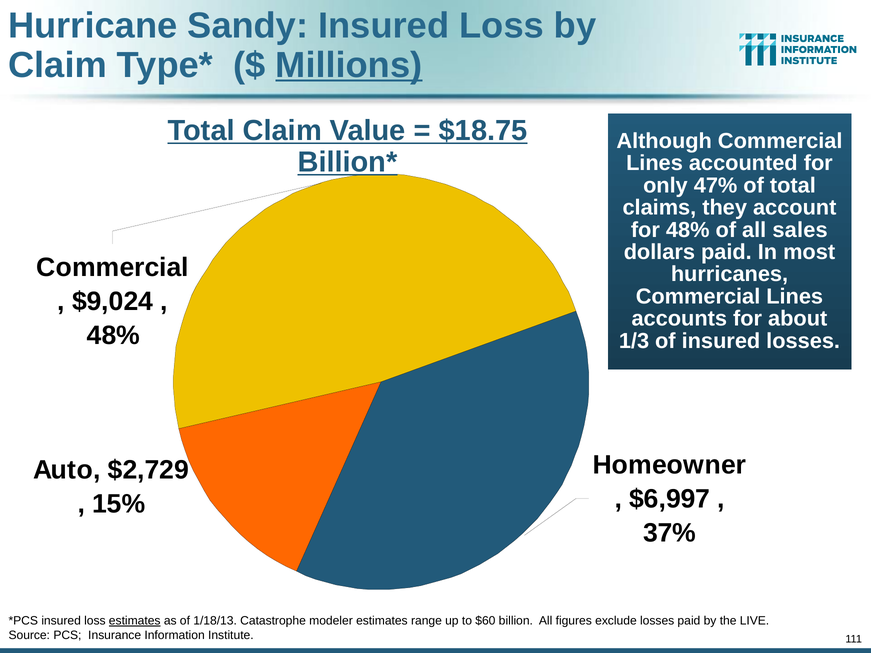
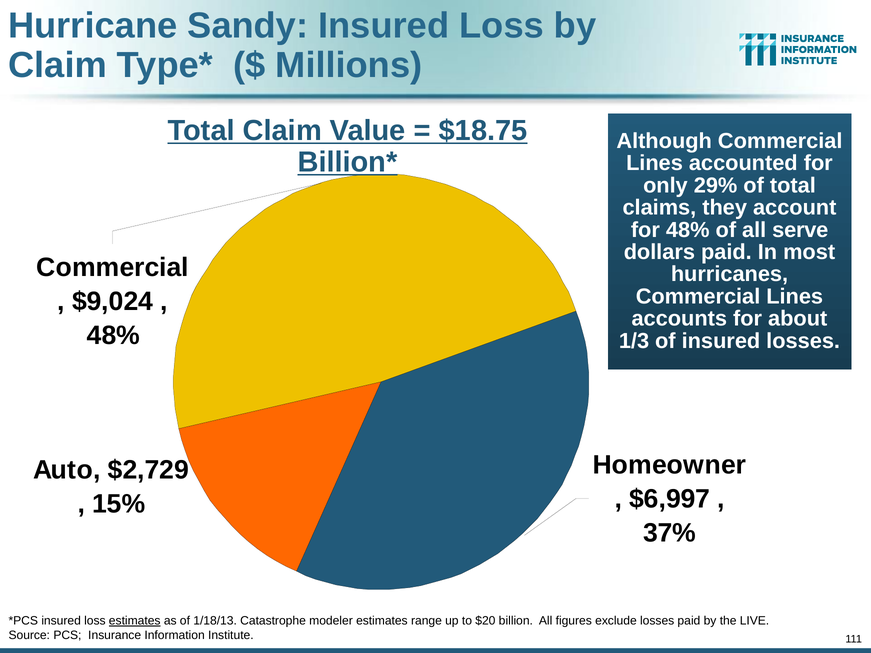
Millions underline: present -> none
47%: 47% -> 29%
sales: sales -> serve
$60: $60 -> $20
